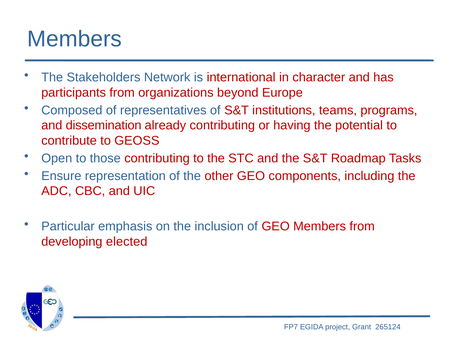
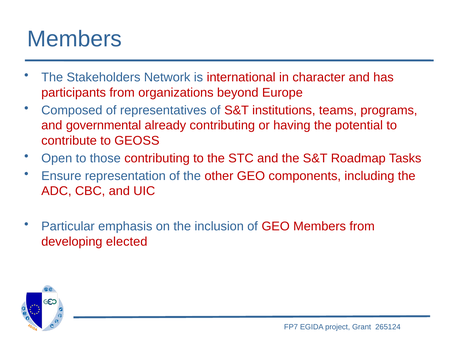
dissemination: dissemination -> governmental
